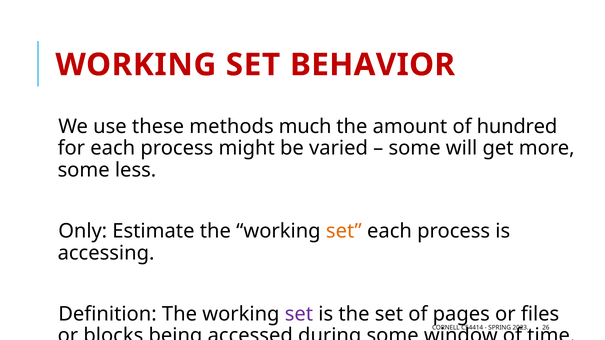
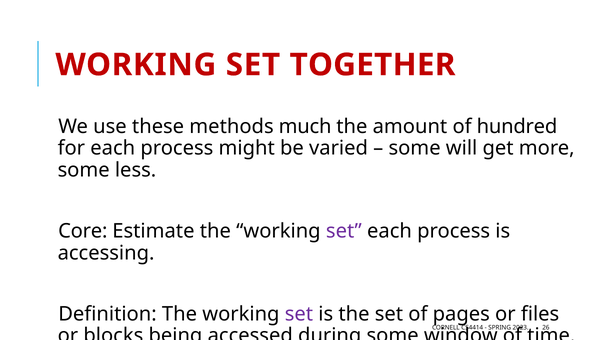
BEHAVIOR: BEHAVIOR -> TOGETHER
Only: Only -> Core
set at (344, 231) colour: orange -> purple
